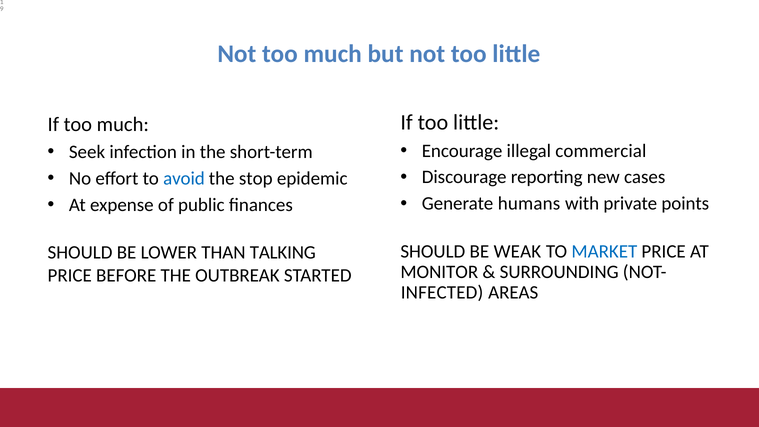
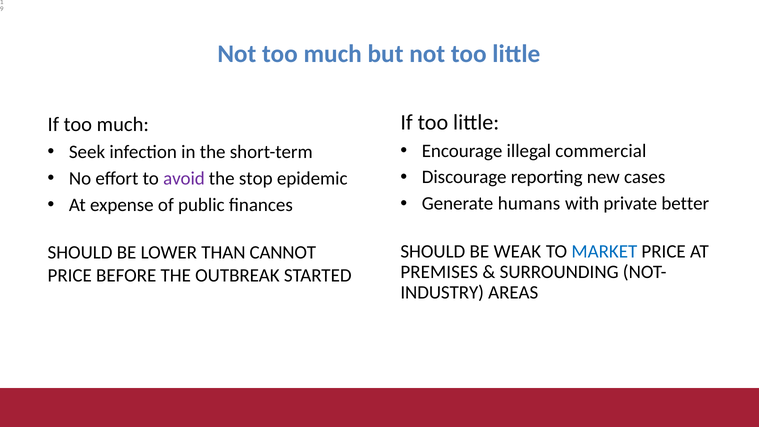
avoid colour: blue -> purple
points: points -> better
TALKING: TALKING -> CANNOT
MONITOR: MONITOR -> PREMISES
INFECTED: INFECTED -> INDUSTRY
